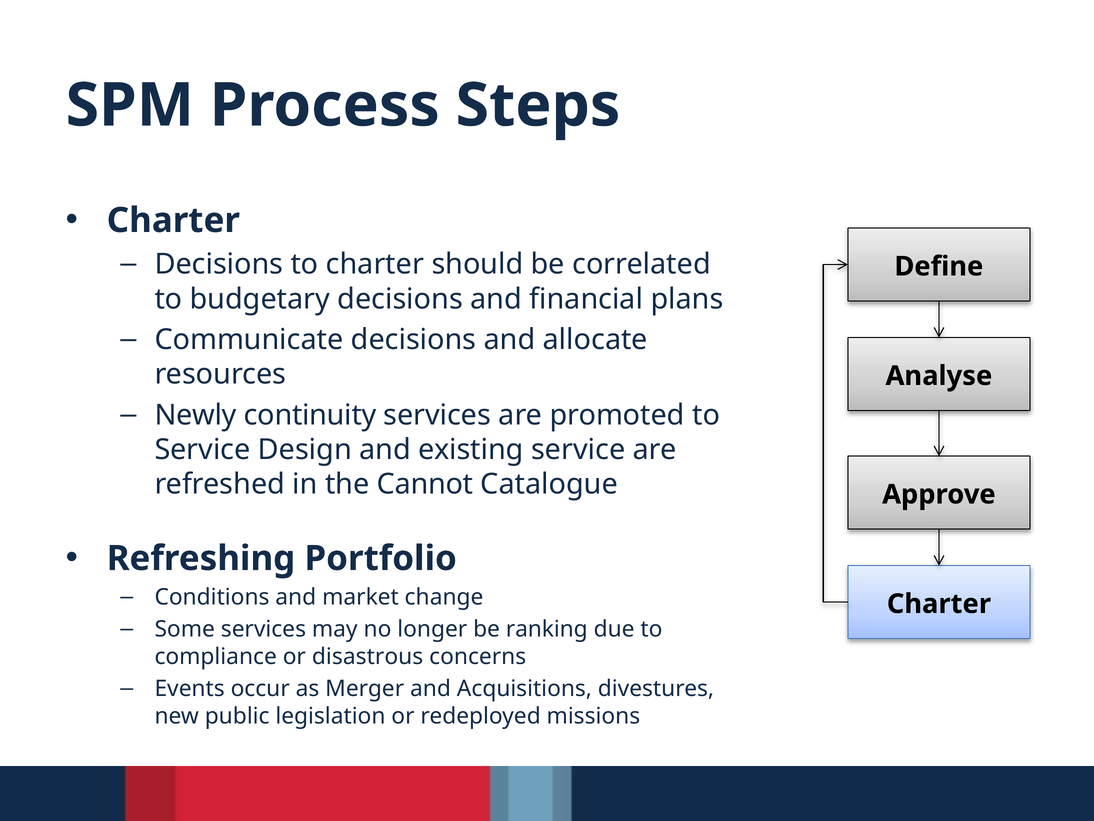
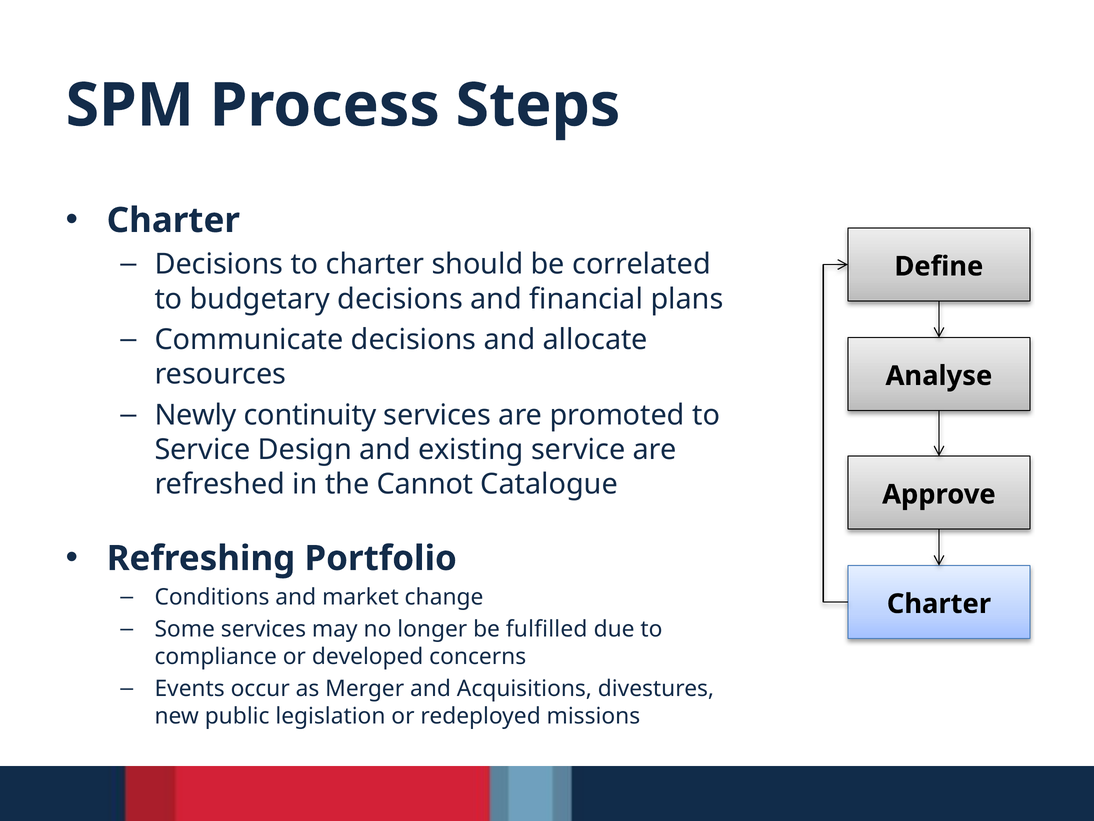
ranking: ranking -> fulfilled
disastrous: disastrous -> developed
